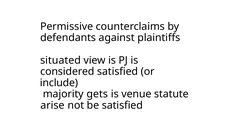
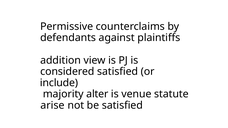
situated: situated -> addition
gets: gets -> alter
